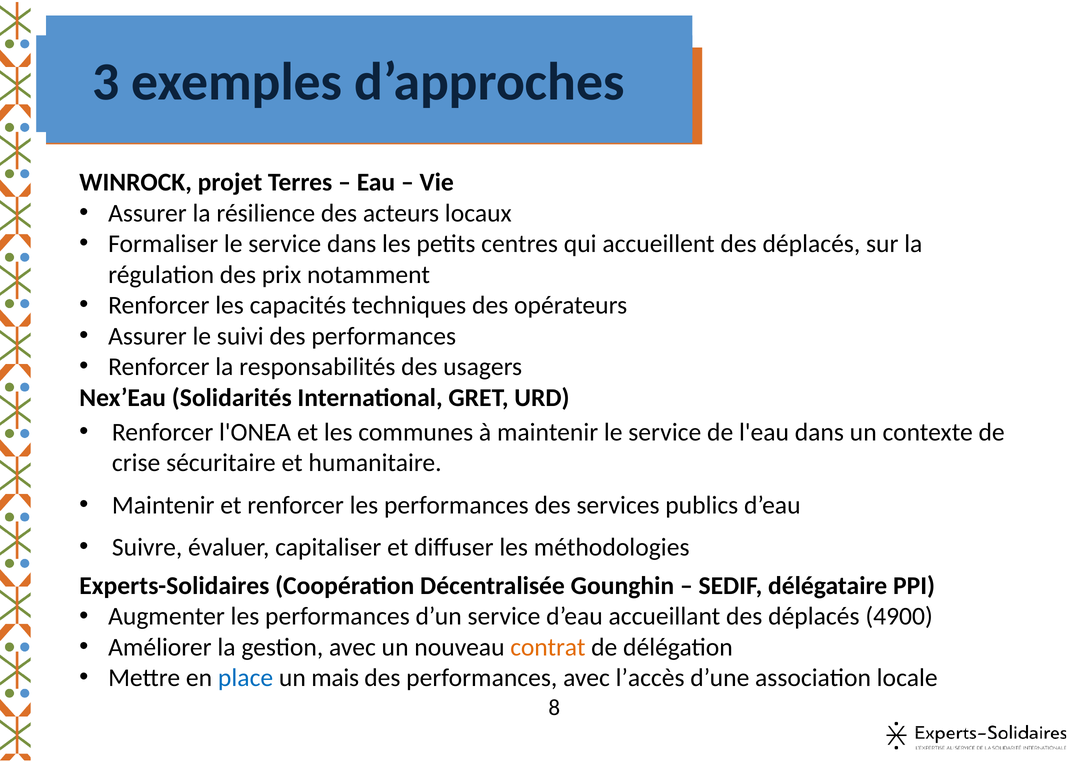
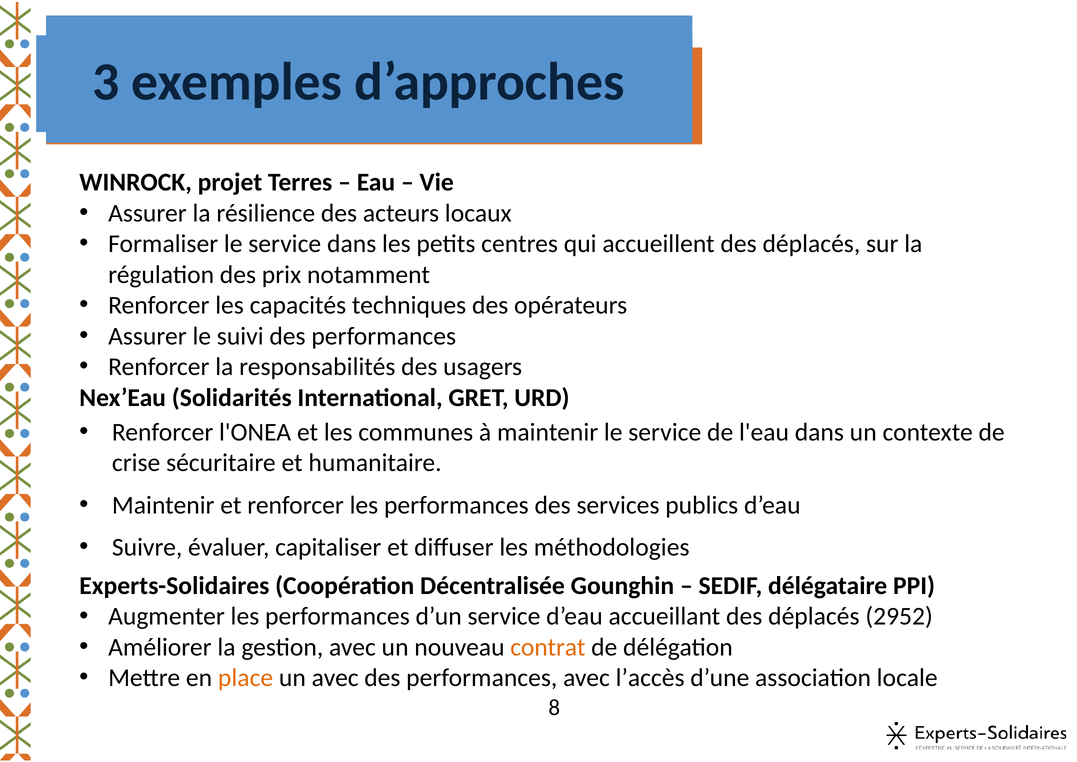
4900: 4900 -> 2952
place colour: blue -> orange
un mais: mais -> avec
